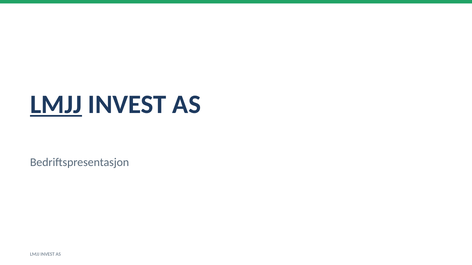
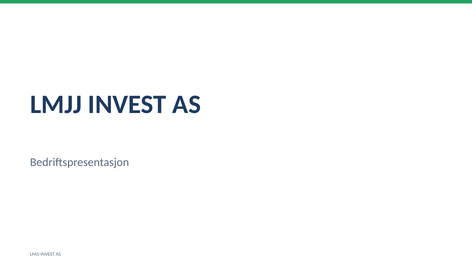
LMJJ at (56, 105) underline: present -> none
